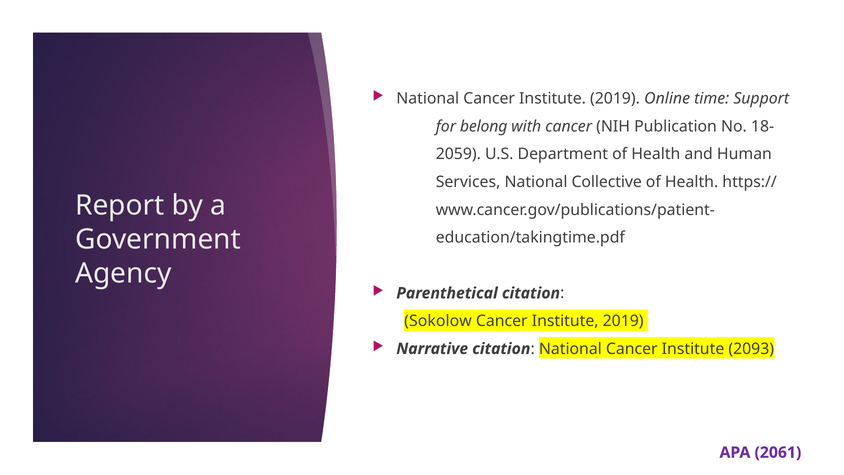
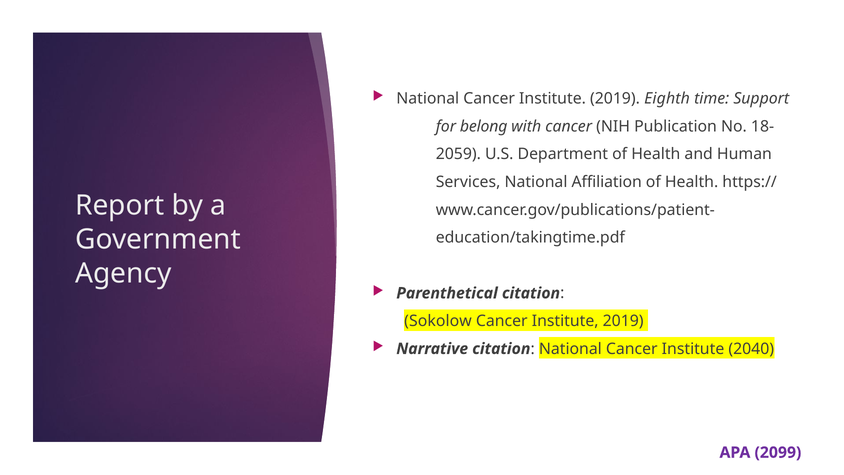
Online: Online -> Eighth
Collective: Collective -> Affiliation
2093: 2093 -> 2040
2061: 2061 -> 2099
